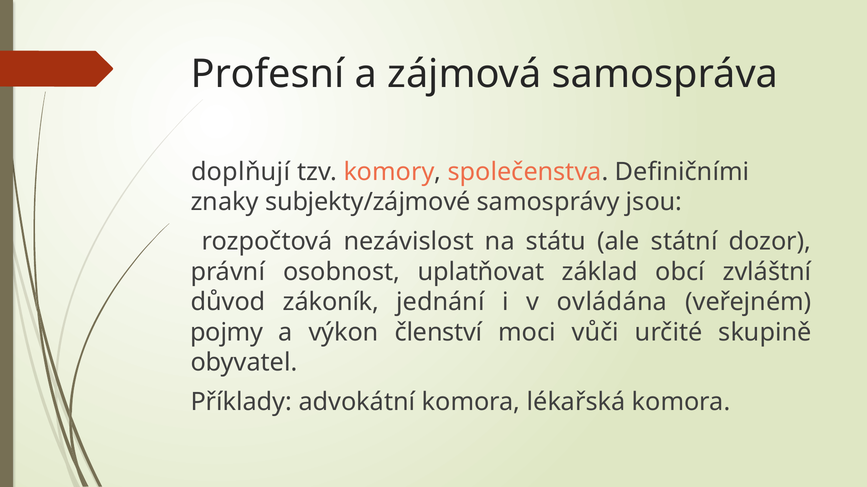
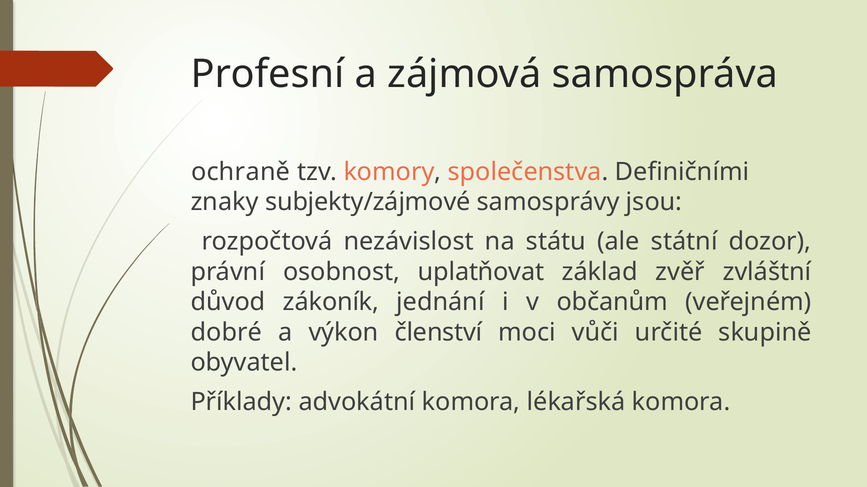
doplňují: doplňují -> ochraně
obcí: obcí -> zvěř
ovládána: ovládána -> občanům
pojmy: pojmy -> dobré
